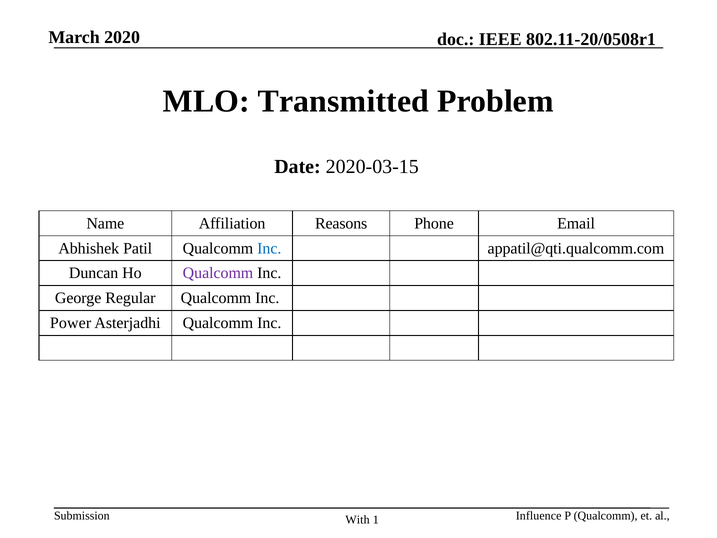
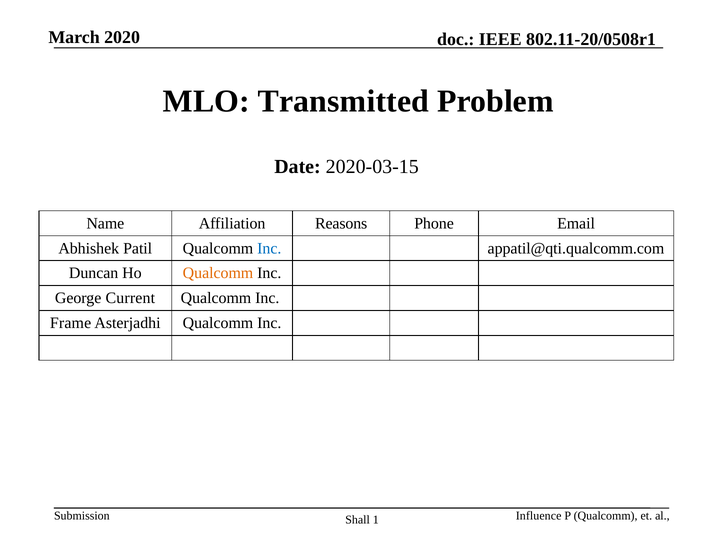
Qualcomm at (218, 273) colour: purple -> orange
Regular: Regular -> Current
Power: Power -> Frame
With: With -> Shall
